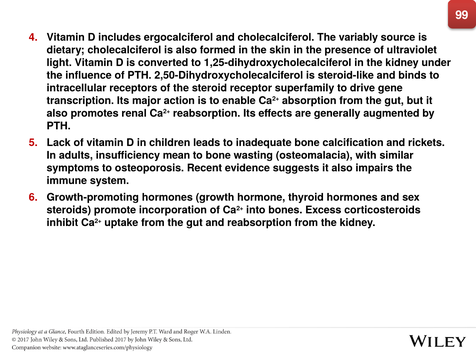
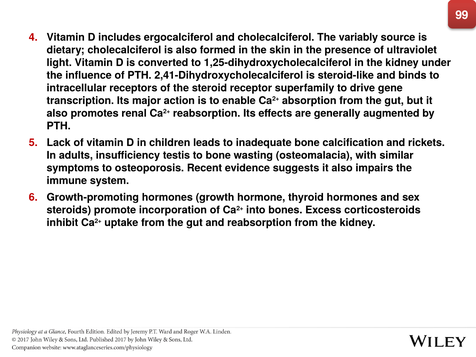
2,50-Dihydroxycholecalciferol: 2,50-Dihydroxycholecalciferol -> 2,41-Dihydroxycholecalciferol
mean: mean -> testis
